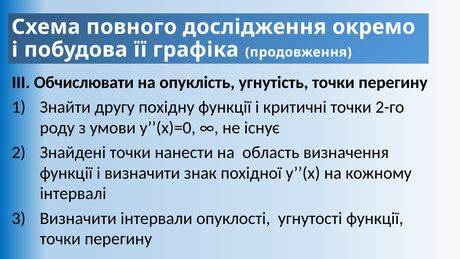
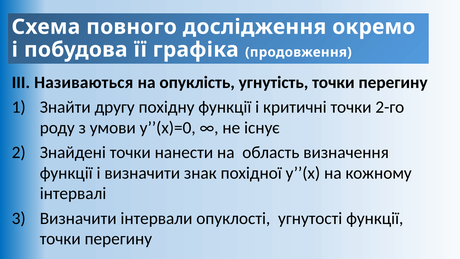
Обчислювати: Обчислювати -> Називаються
